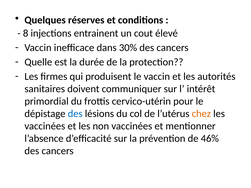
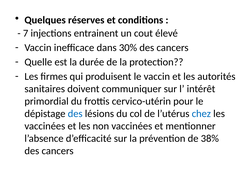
8: 8 -> 7
chez colour: orange -> blue
46%: 46% -> 38%
